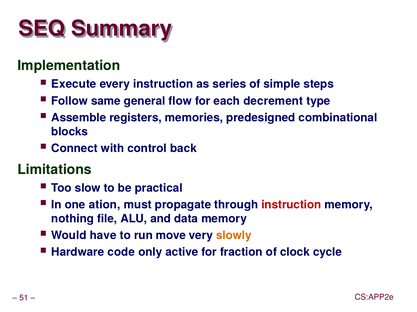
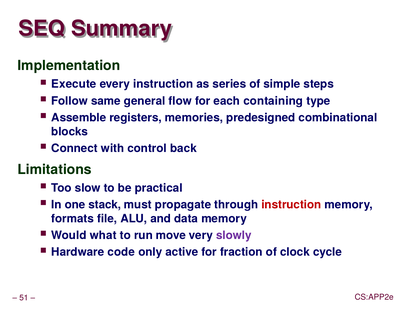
decrement: decrement -> containing
ation: ation -> stack
nothing: nothing -> formats
have: have -> what
slowly colour: orange -> purple
